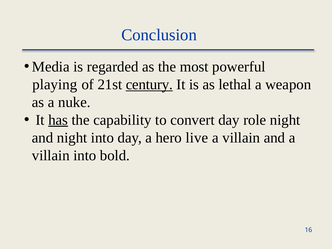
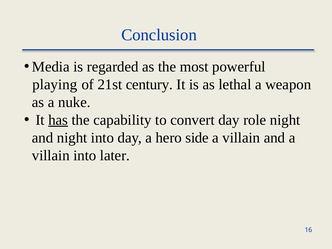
century underline: present -> none
live: live -> side
bold: bold -> later
